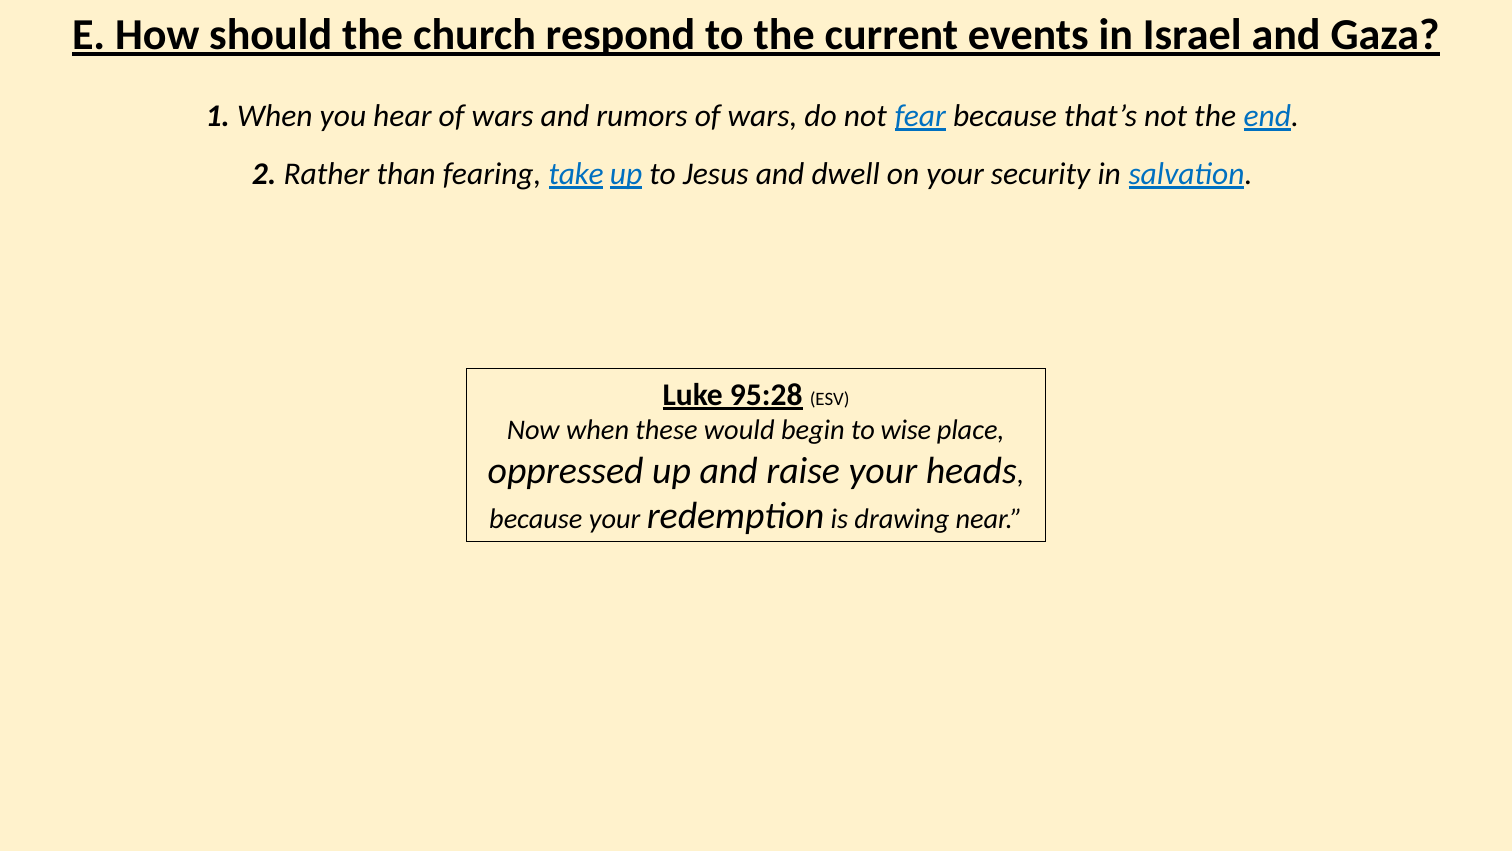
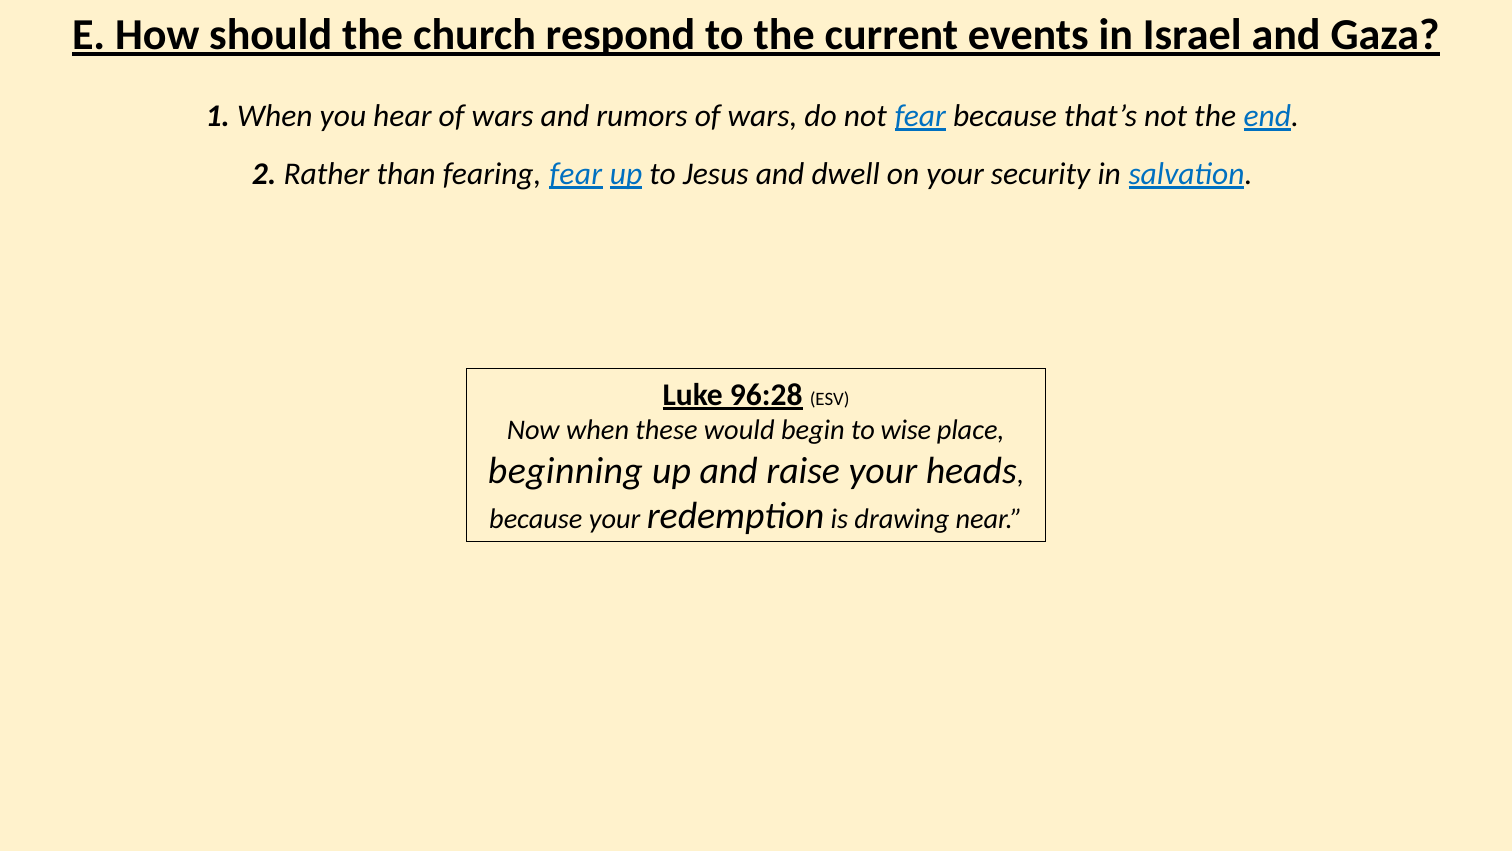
fearing take: take -> fear
95:28: 95:28 -> 96:28
oppressed: oppressed -> beginning
